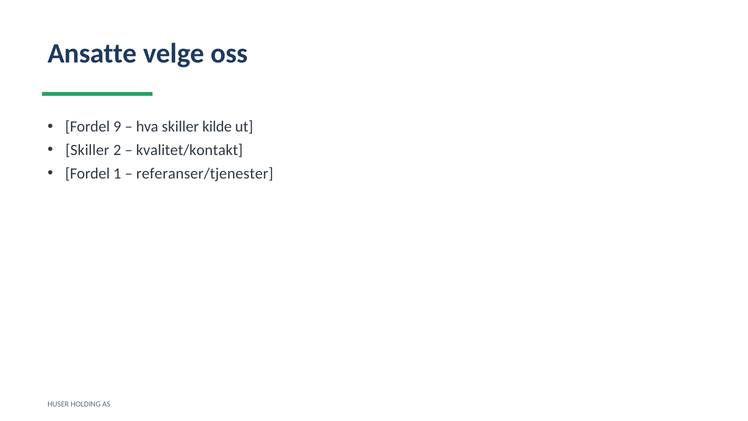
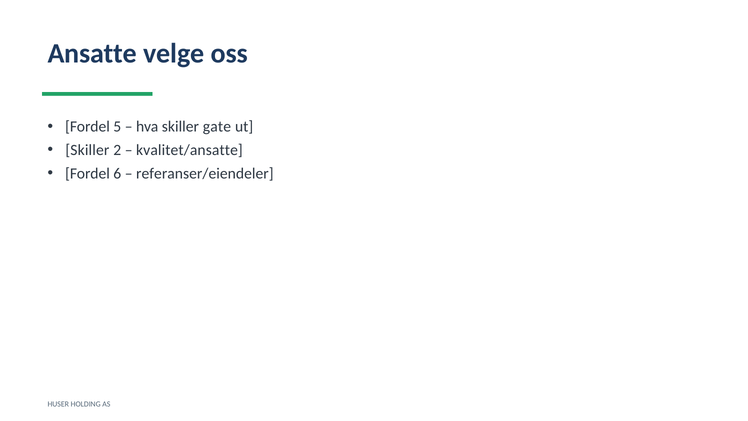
9: 9 -> 5
kilde: kilde -> gate
kvalitet/kontakt: kvalitet/kontakt -> kvalitet/ansatte
1: 1 -> 6
referanser/tjenester: referanser/tjenester -> referanser/eiendeler
